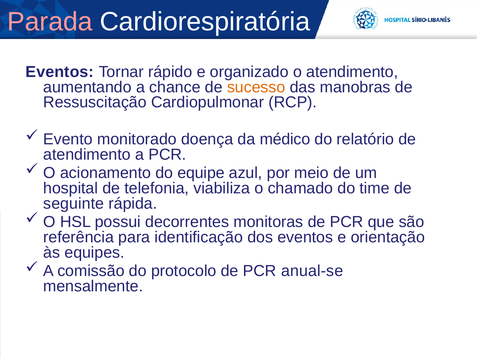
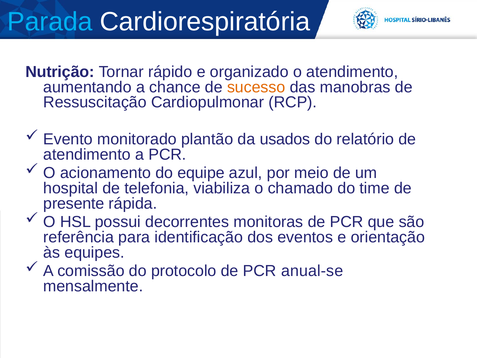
Parada colour: pink -> light blue
Eventos at (60, 72): Eventos -> Nutrição
doença: doença -> plantão
médico: médico -> usados
seguinte: seguinte -> presente
